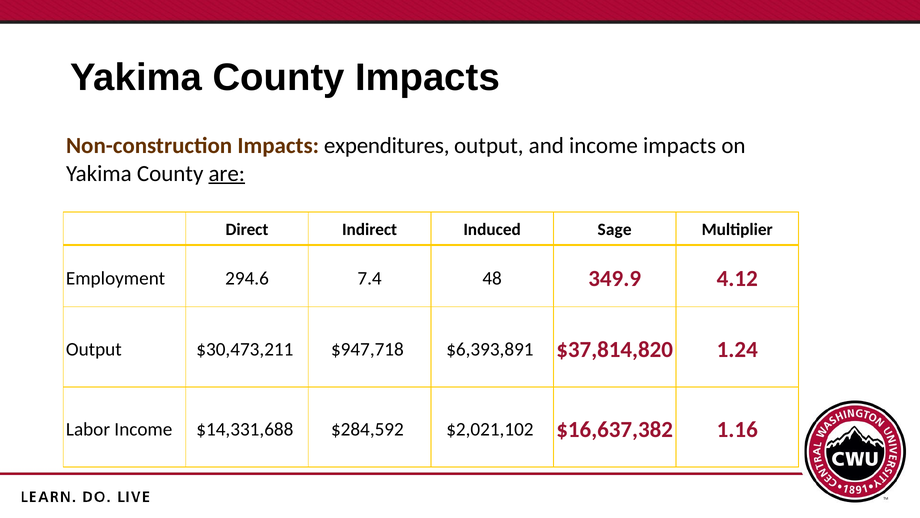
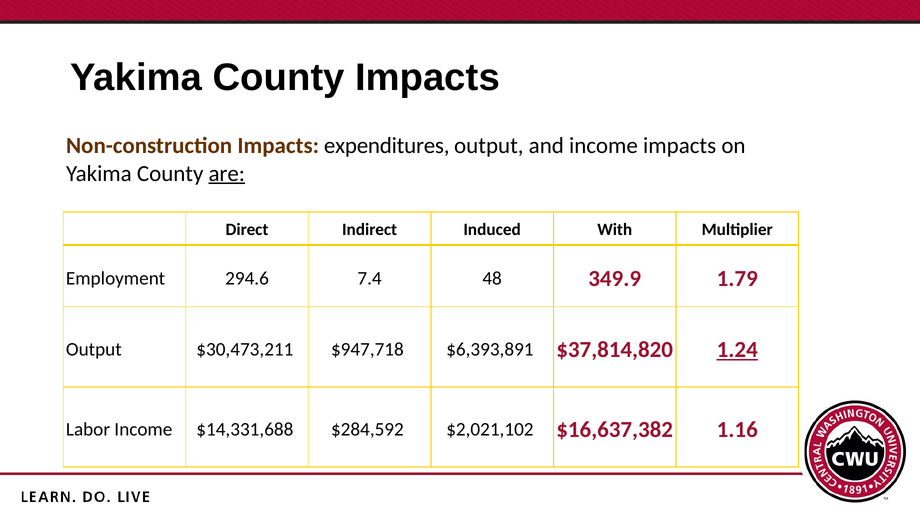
Sage: Sage -> With
4.12: 4.12 -> 1.79
1.24 underline: none -> present
